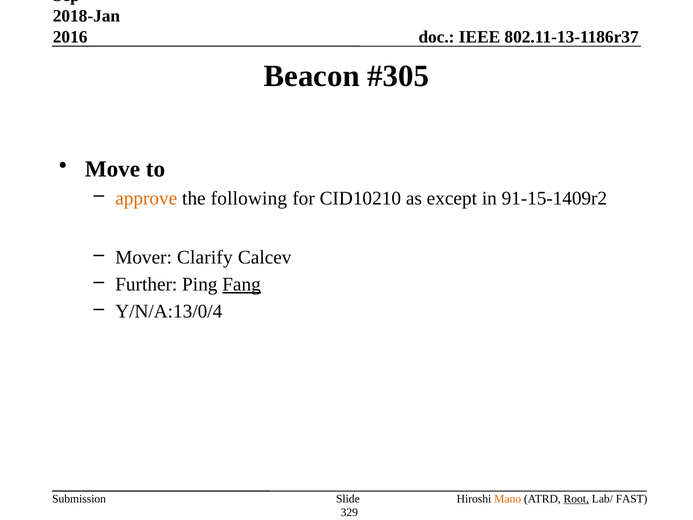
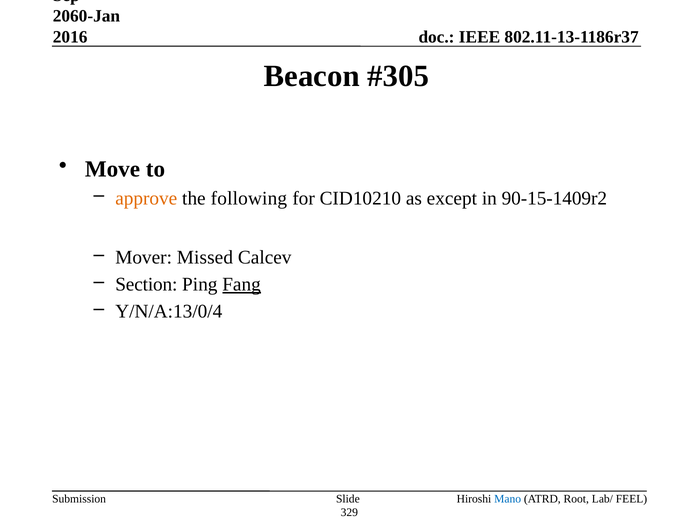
2018-Jan: 2018-Jan -> 2060-Jan
91-15-1409r2: 91-15-1409r2 -> 90-15-1409r2
Clarify: Clarify -> Missed
Further: Further -> Section
Mano colour: orange -> blue
Root underline: present -> none
FAST: FAST -> FEEL
